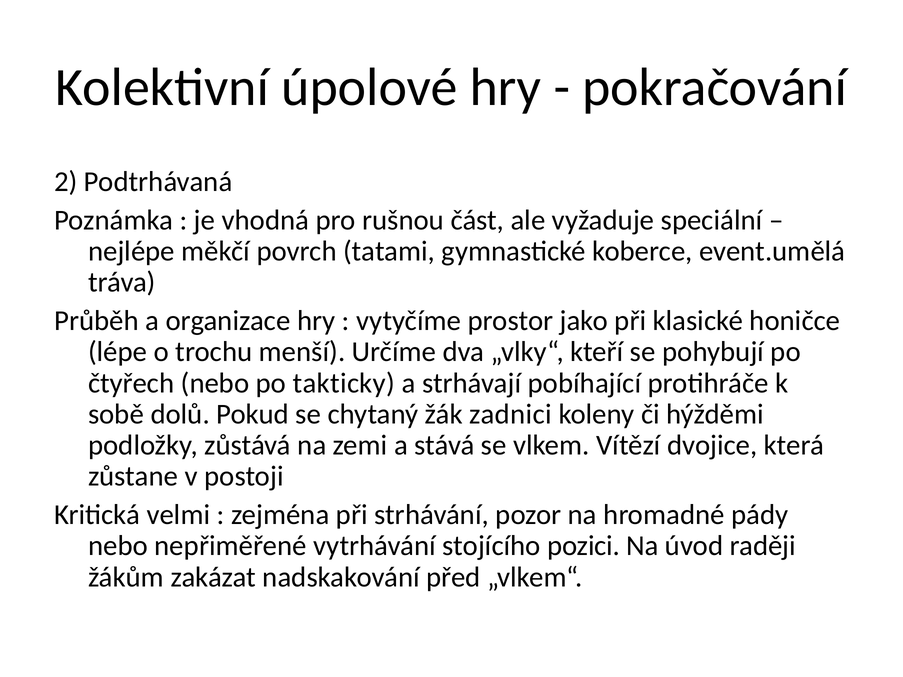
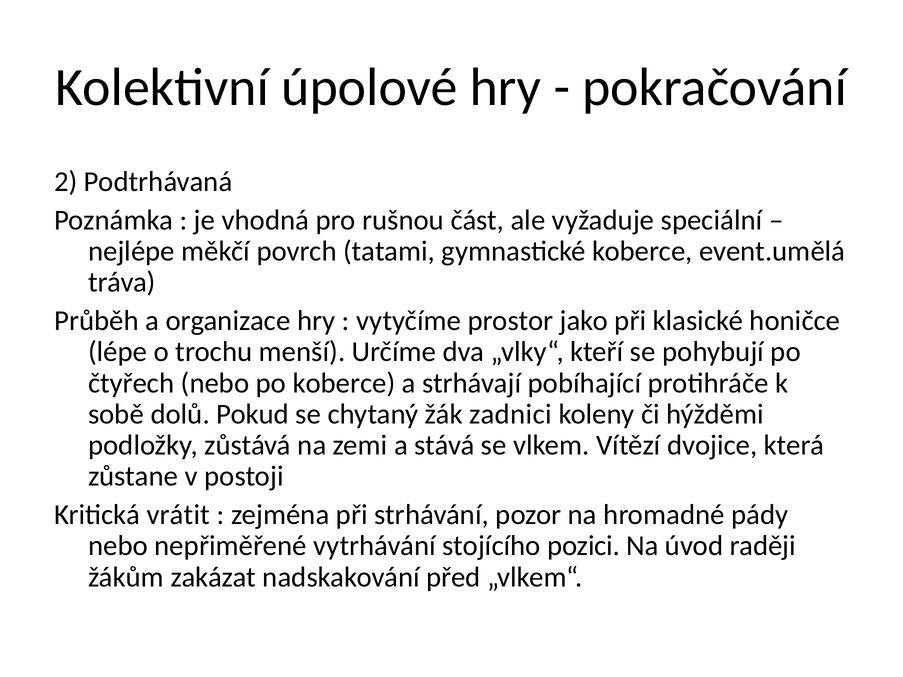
po takticky: takticky -> koberce
velmi: velmi -> vrátit
